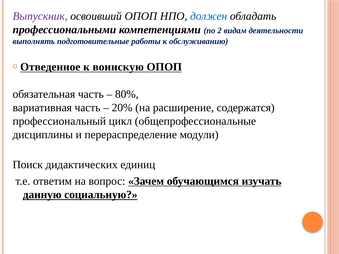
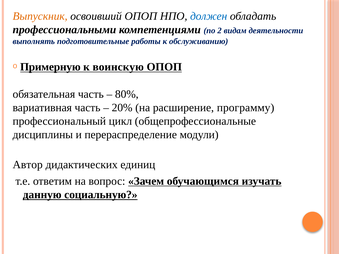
Выпускник colour: purple -> orange
Отведенное: Отведенное -> Примерную
содержатся: содержатся -> программу
Поиск: Поиск -> Автор
